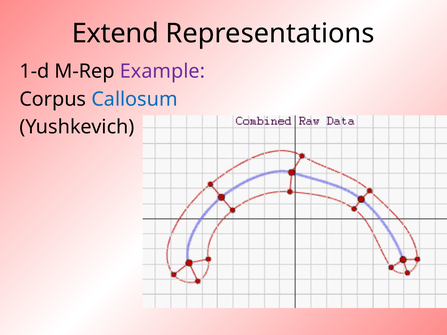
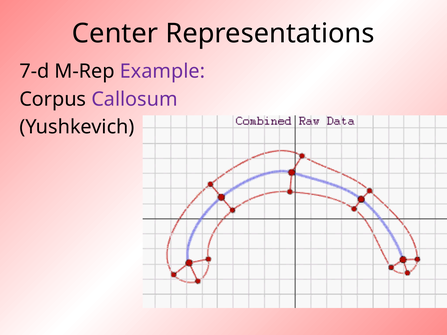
Extend: Extend -> Center
1-d: 1-d -> 7-d
Callosum colour: blue -> purple
